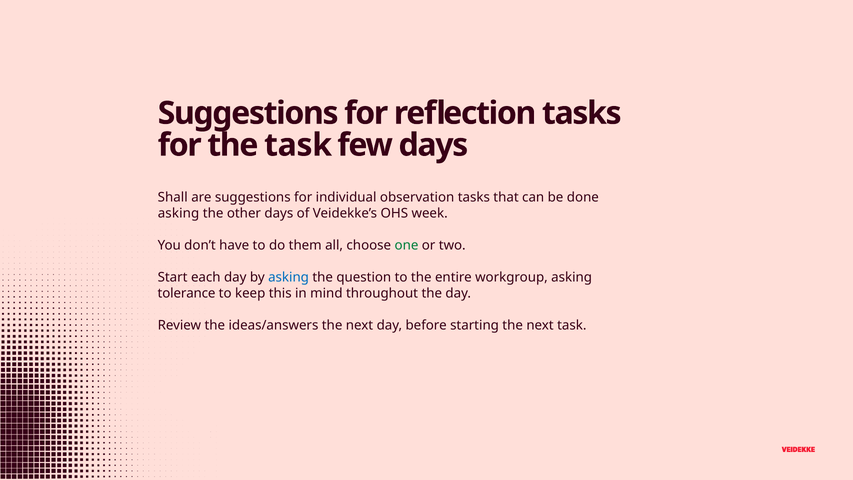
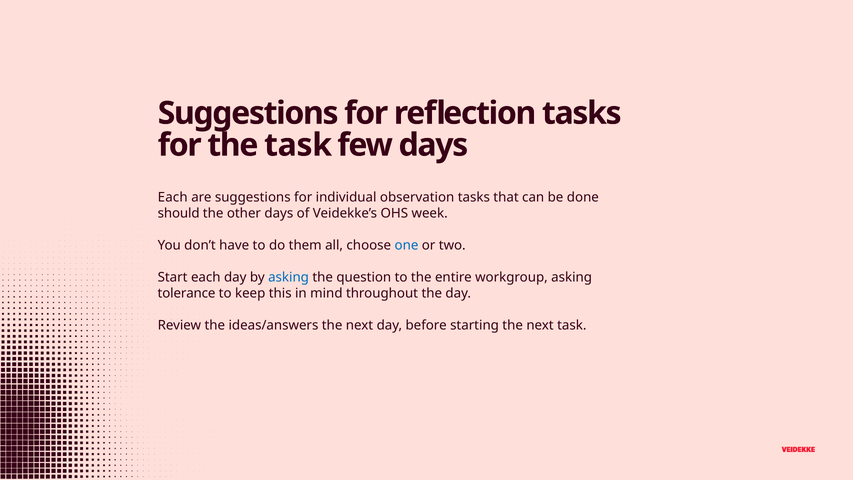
Shall at (173, 197): Shall -> Each
asking at (179, 213): asking -> should
one colour: green -> blue
